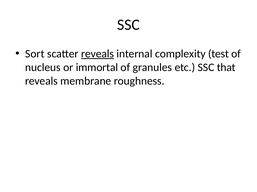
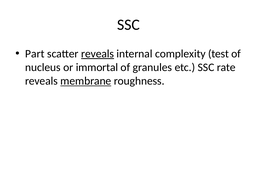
Sort: Sort -> Part
that: that -> rate
membrane underline: none -> present
